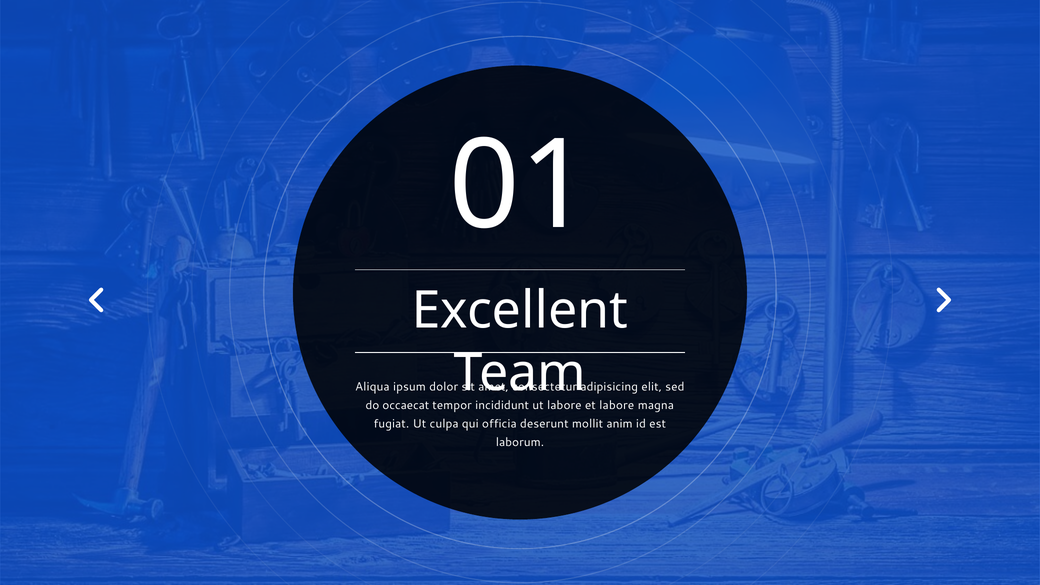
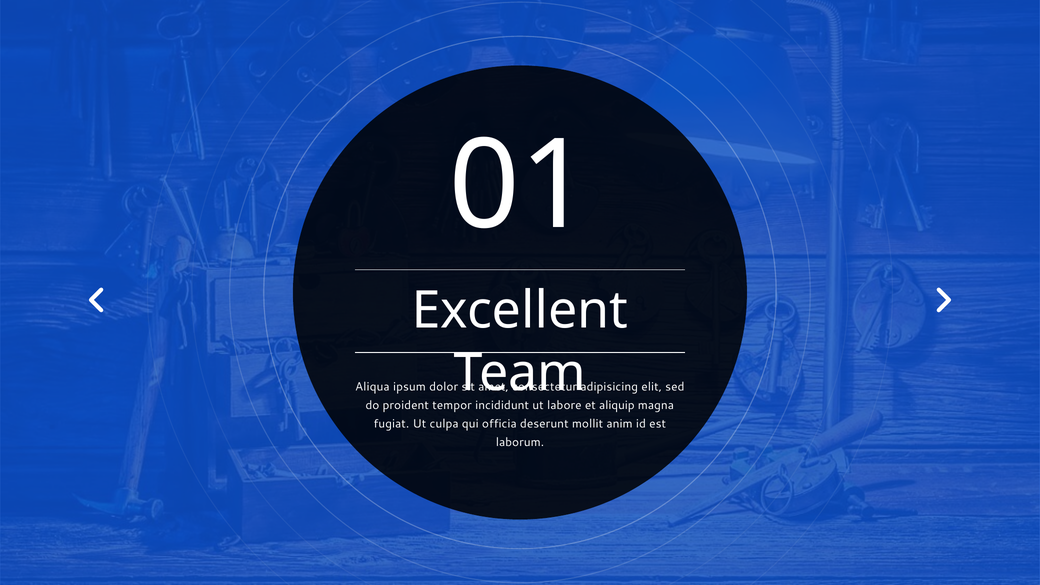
occaecat: occaecat -> proident
et labore: labore -> aliquip
